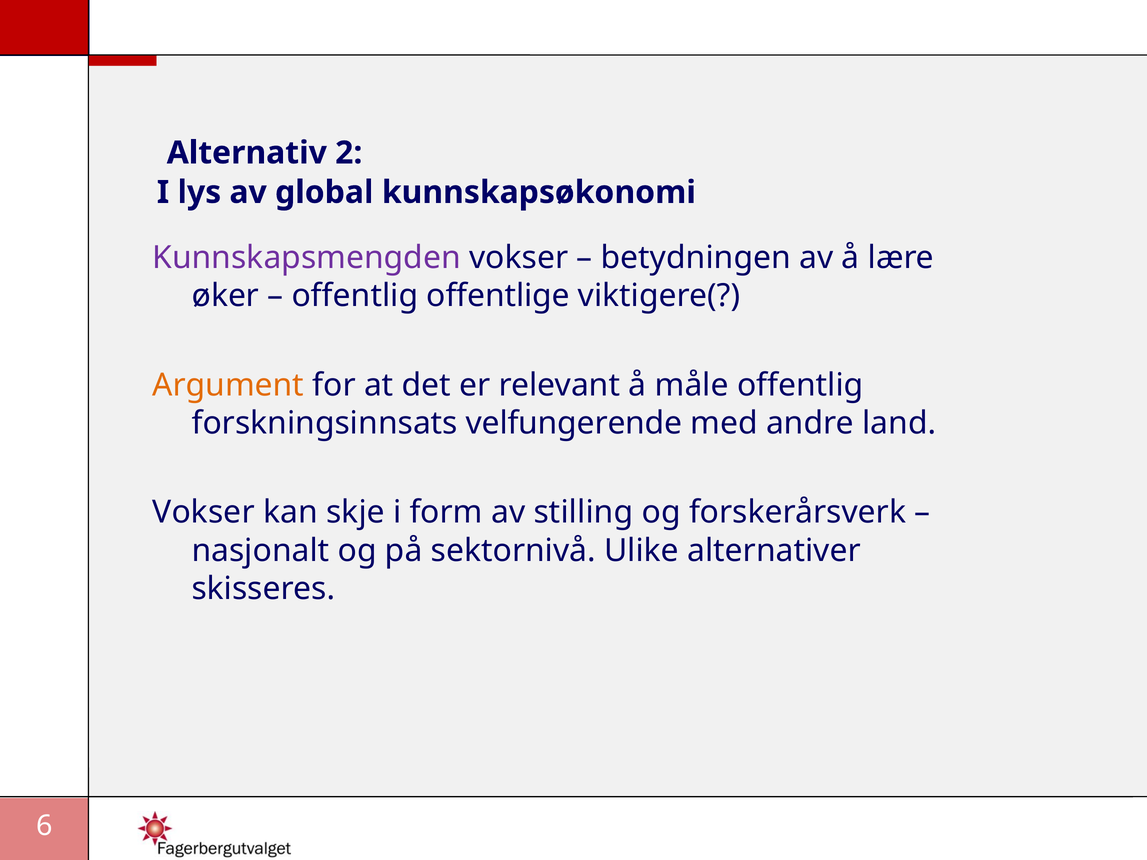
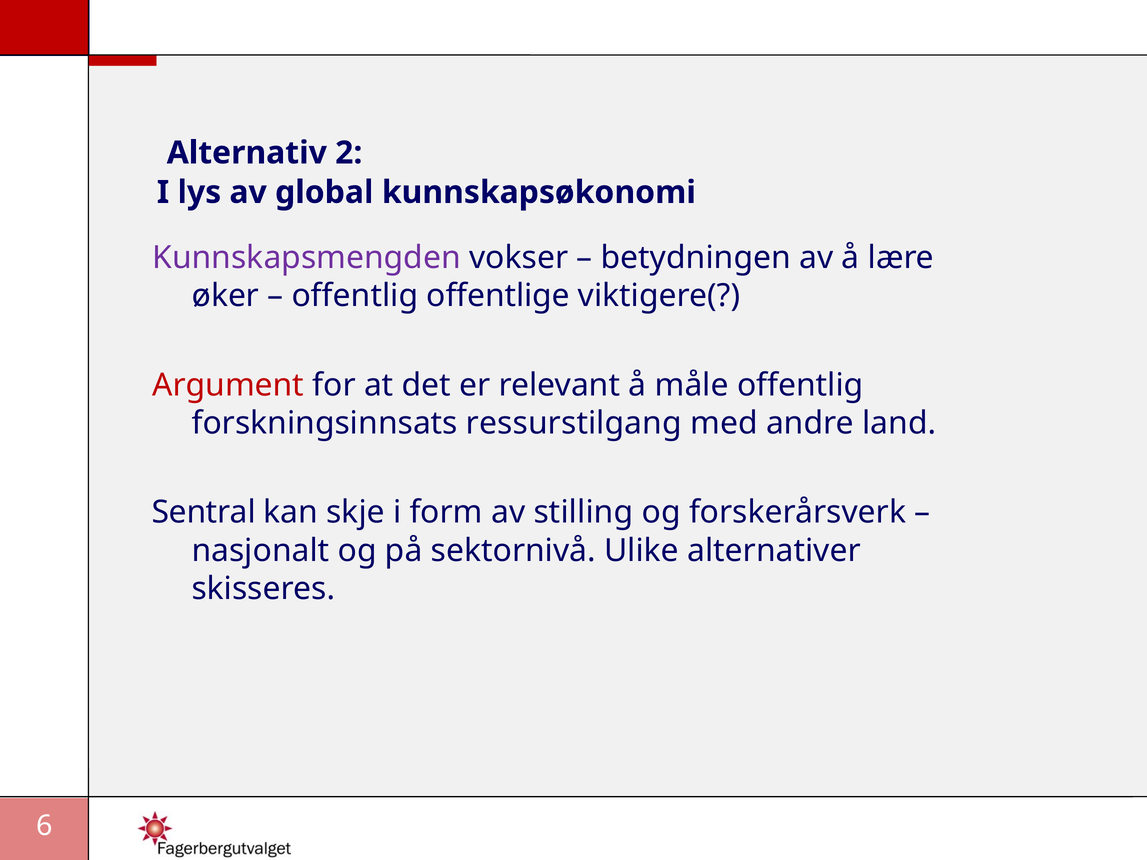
Argument colour: orange -> red
velfungerende: velfungerende -> ressurstilgang
Vokser at (204, 513): Vokser -> Sentral
